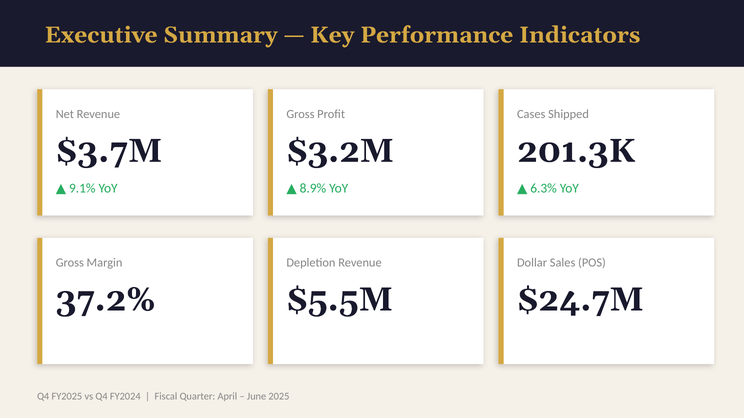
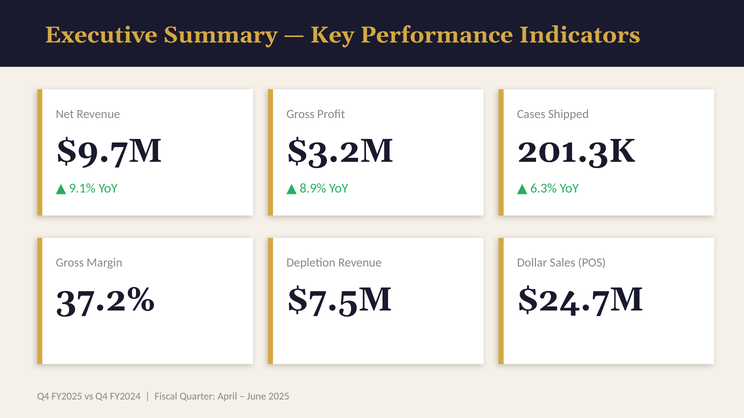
$3.7M: $3.7M -> $9.7M
$5.5M: $5.5M -> $7.5M
